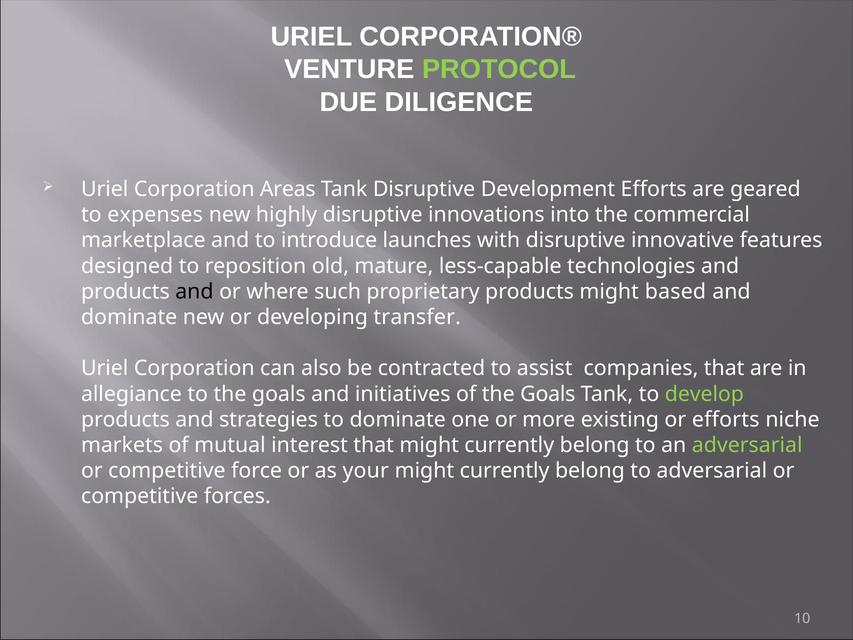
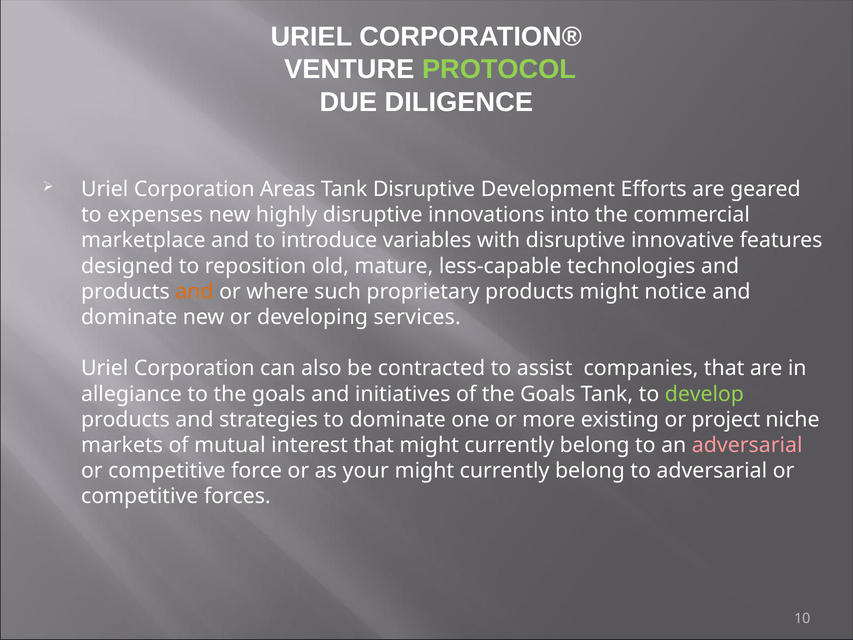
launches: launches -> variables
and at (194, 292) colour: black -> orange
based: based -> notice
transfer: transfer -> services
or efforts: efforts -> project
adversarial at (747, 445) colour: light green -> pink
